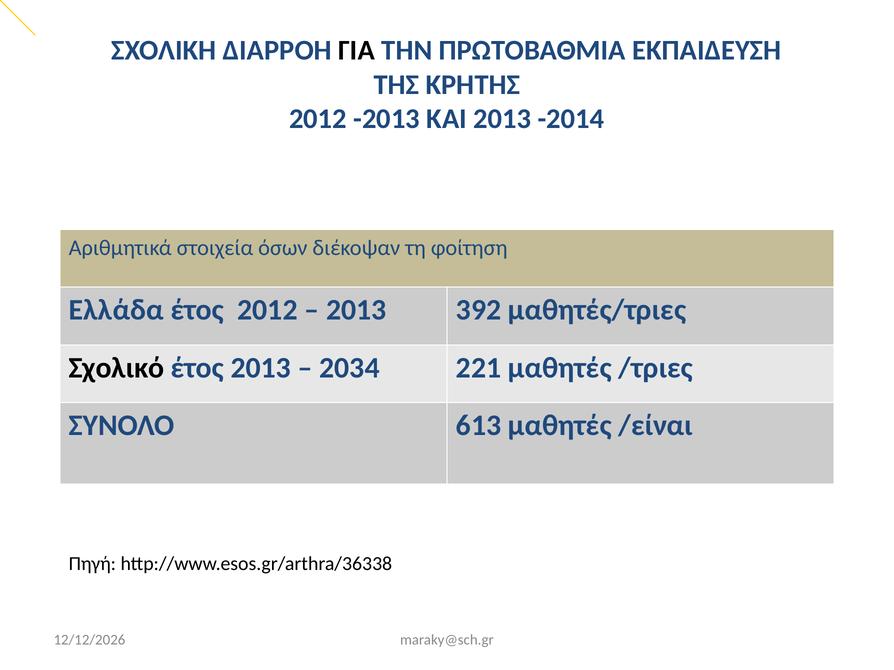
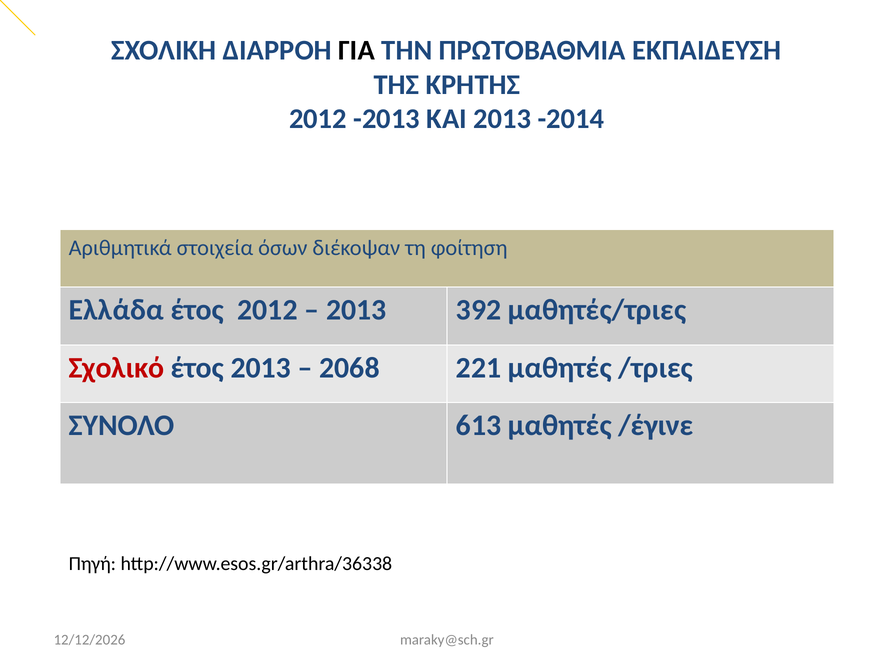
Σχολικό colour: black -> red
2034: 2034 -> 2068
/είναι: /είναι -> /έγινε
